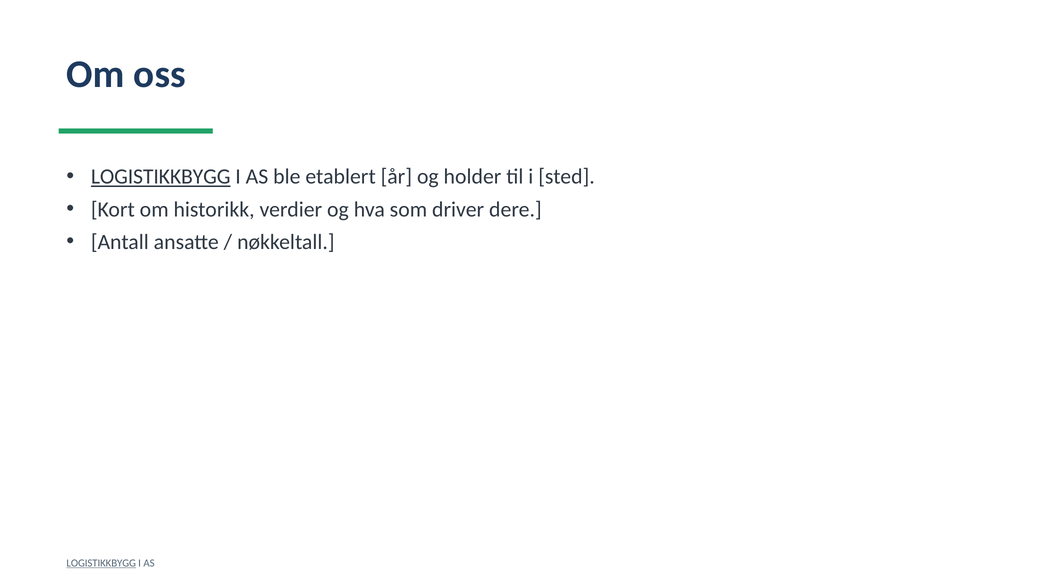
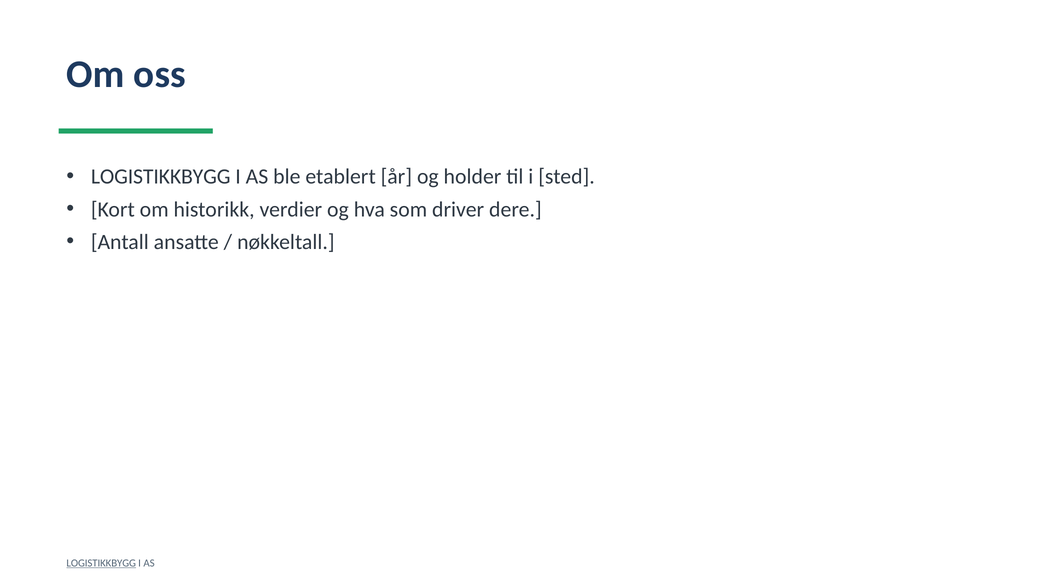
LOGISTIKKBYGG at (161, 177) underline: present -> none
